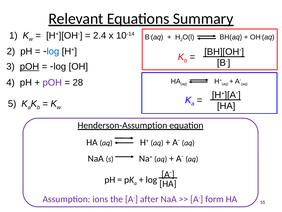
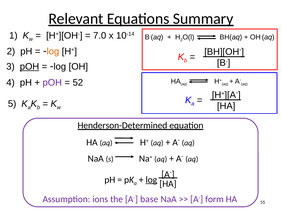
2.4: 2.4 -> 7.0
log at (53, 51) colour: blue -> orange
28: 28 -> 52
Henderson-Assumption: Henderson-Assumption -> Henderson-Determined
log at (151, 179) underline: none -> present
after: after -> base
